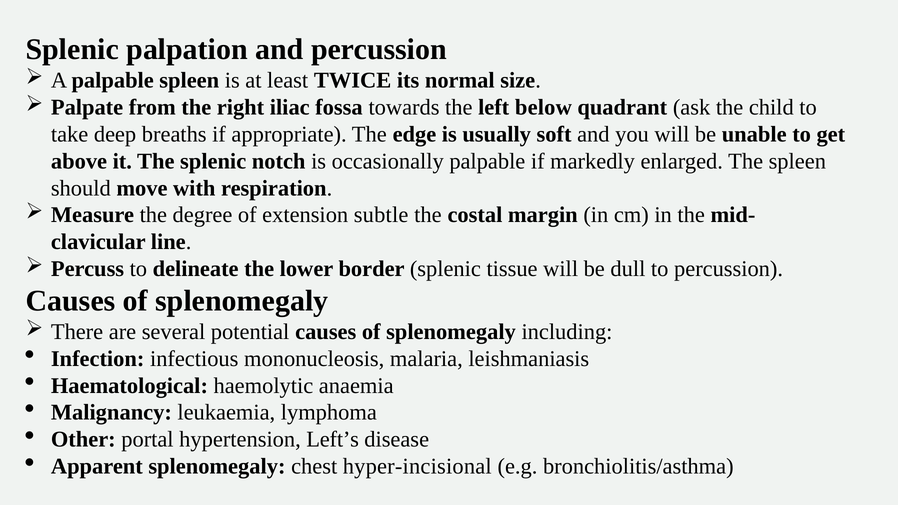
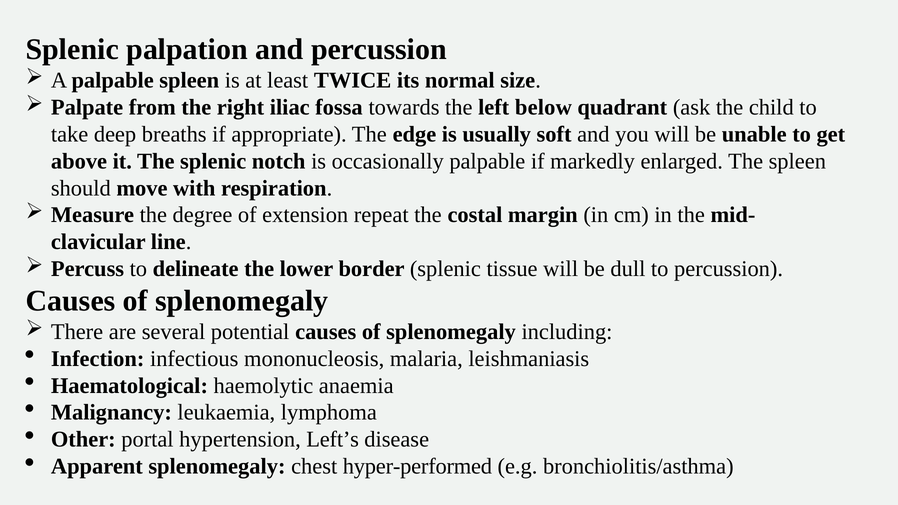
subtle: subtle -> repeat
hyper-incisional: hyper-incisional -> hyper-performed
